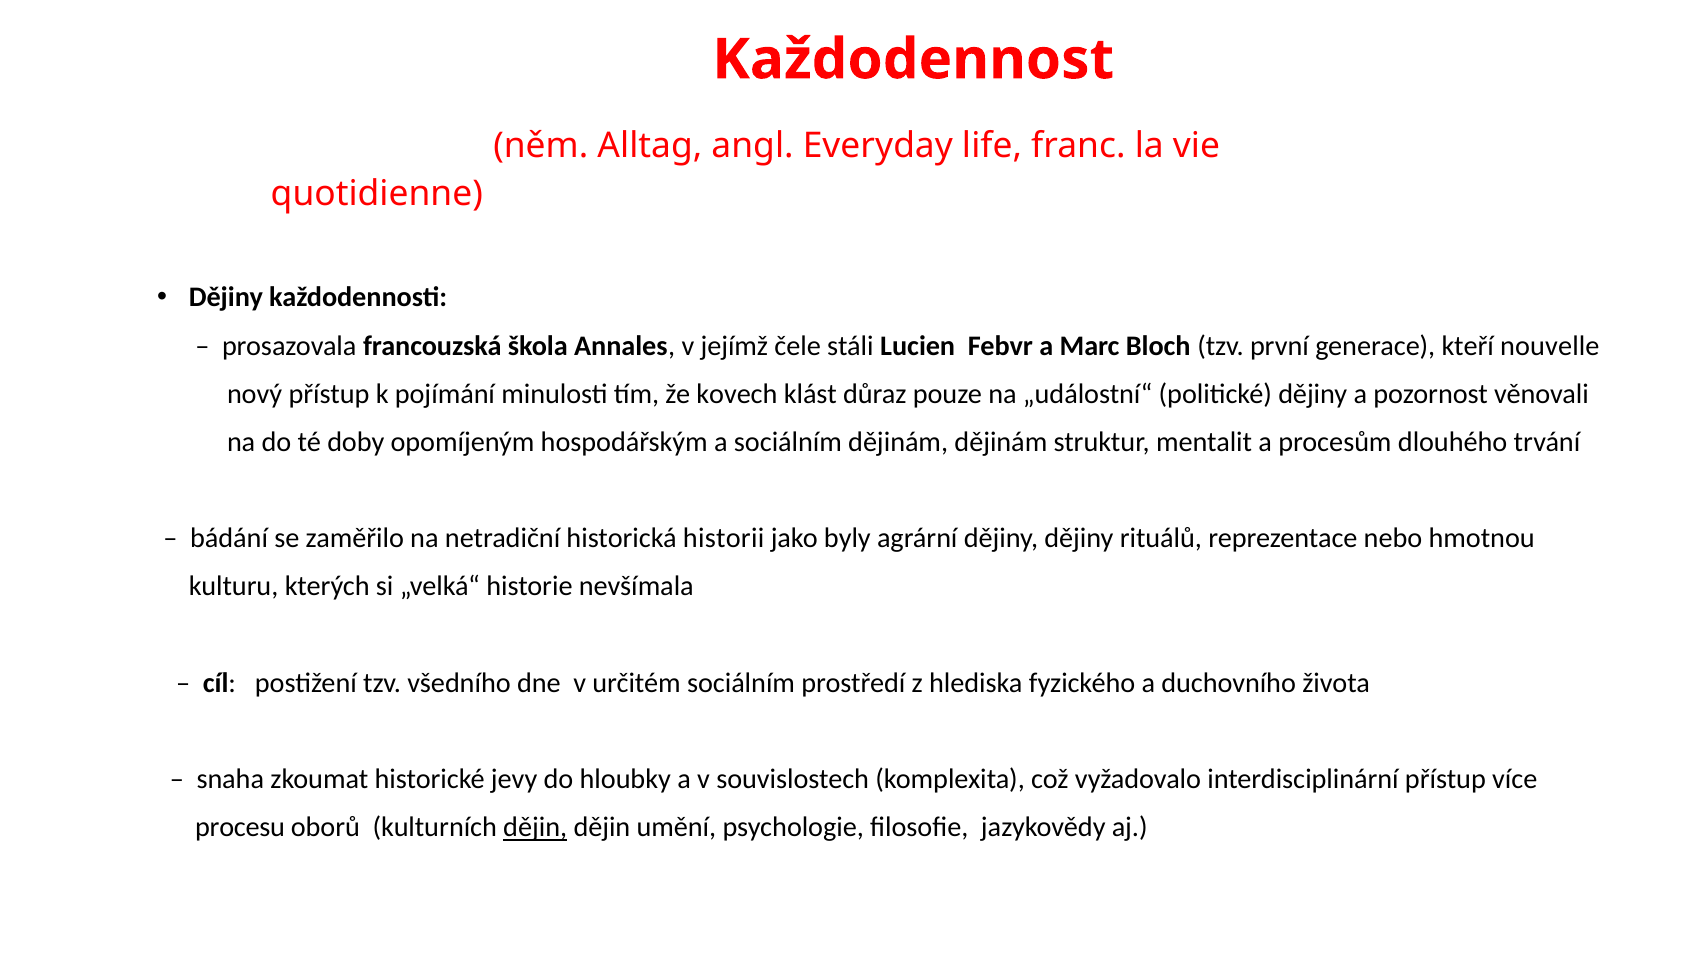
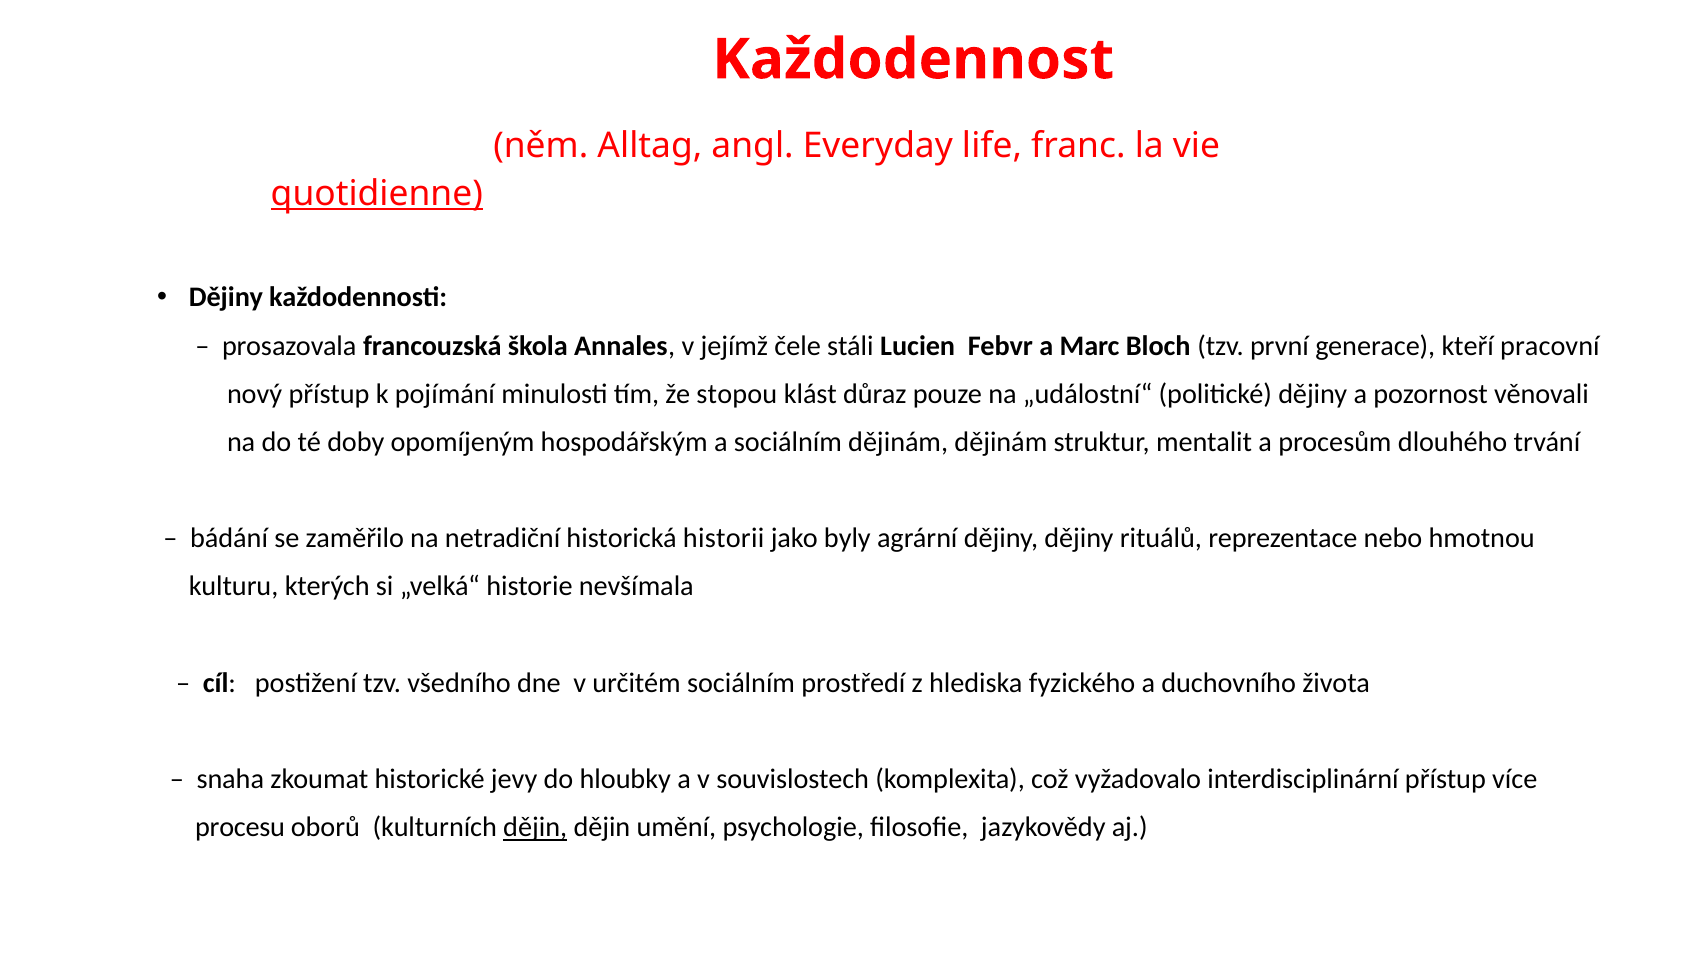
quotidienne underline: none -> present
nouvelle: nouvelle -> pracovní
kovech: kovech -> stopou
